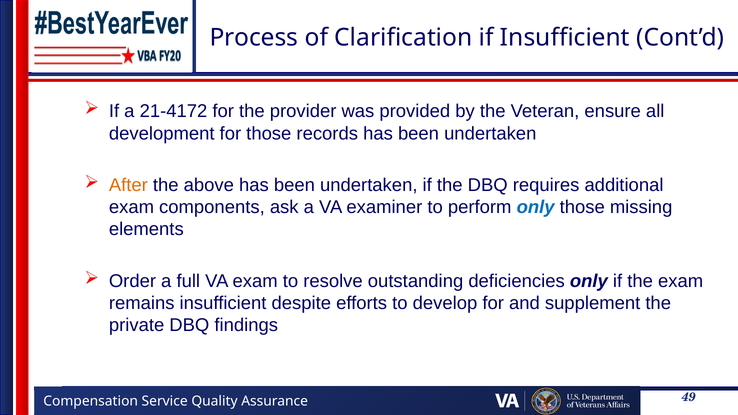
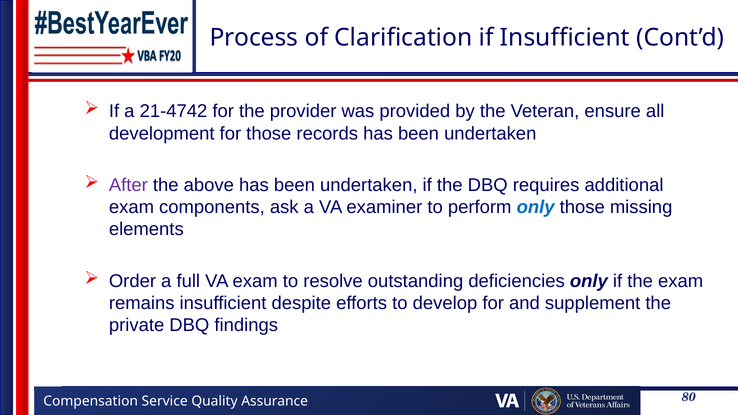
21-4172: 21-4172 -> 21-4742
After colour: orange -> purple
49: 49 -> 80
